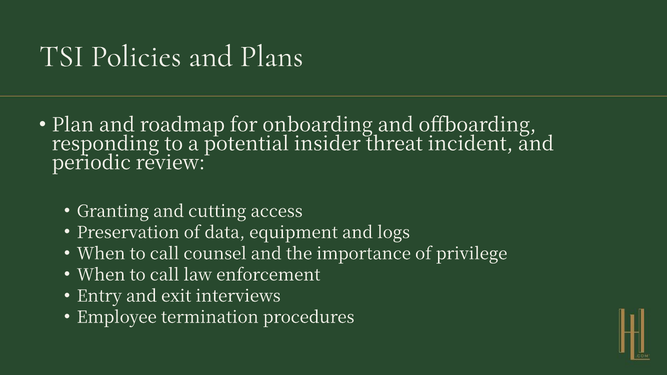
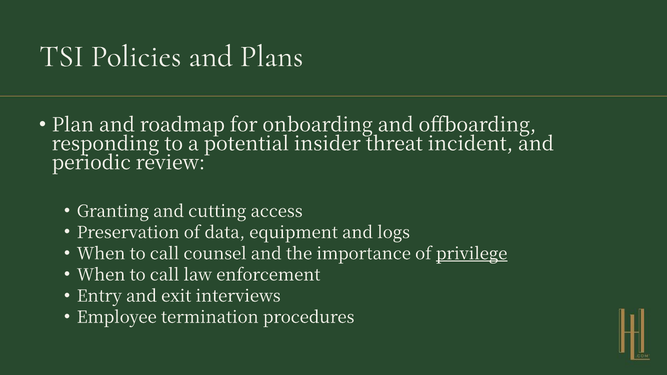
privilege underline: none -> present
